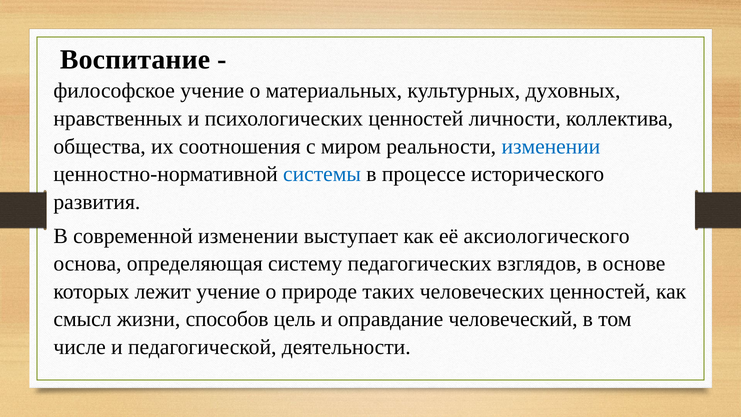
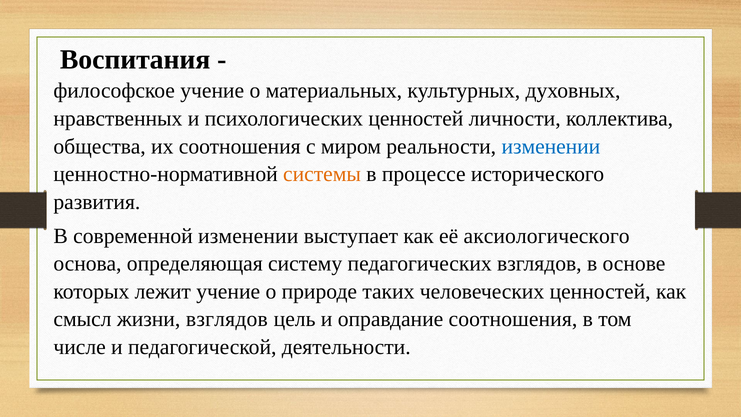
Воспитание: Воспитание -> Воспитания
системы colour: blue -> orange
жизни способов: способов -> взглядов
оправдание человеческий: человеческий -> соотношения
